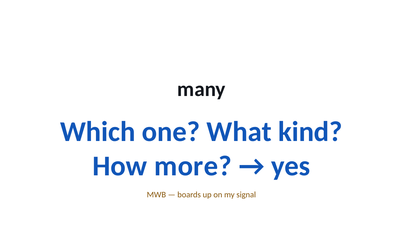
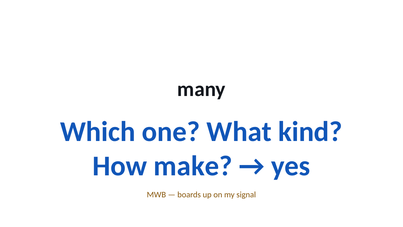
more: more -> make
